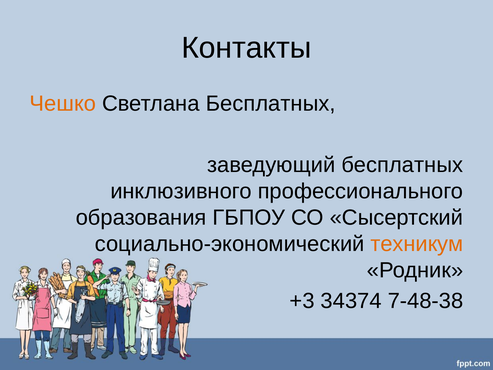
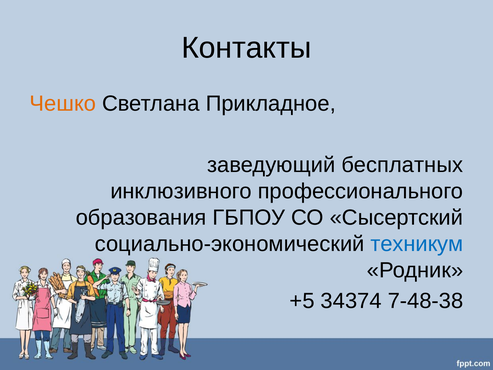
Светлана Бесплатных: Бесплатных -> Прикладное
техникум colour: orange -> blue
+3: +3 -> +5
